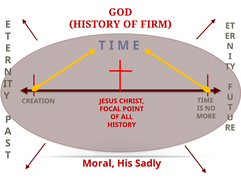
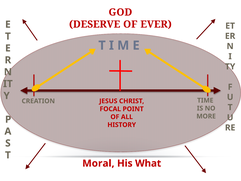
HISTORY at (95, 24): HISTORY -> DESERVE
FIRM: FIRM -> EVER
Sadly: Sadly -> What
